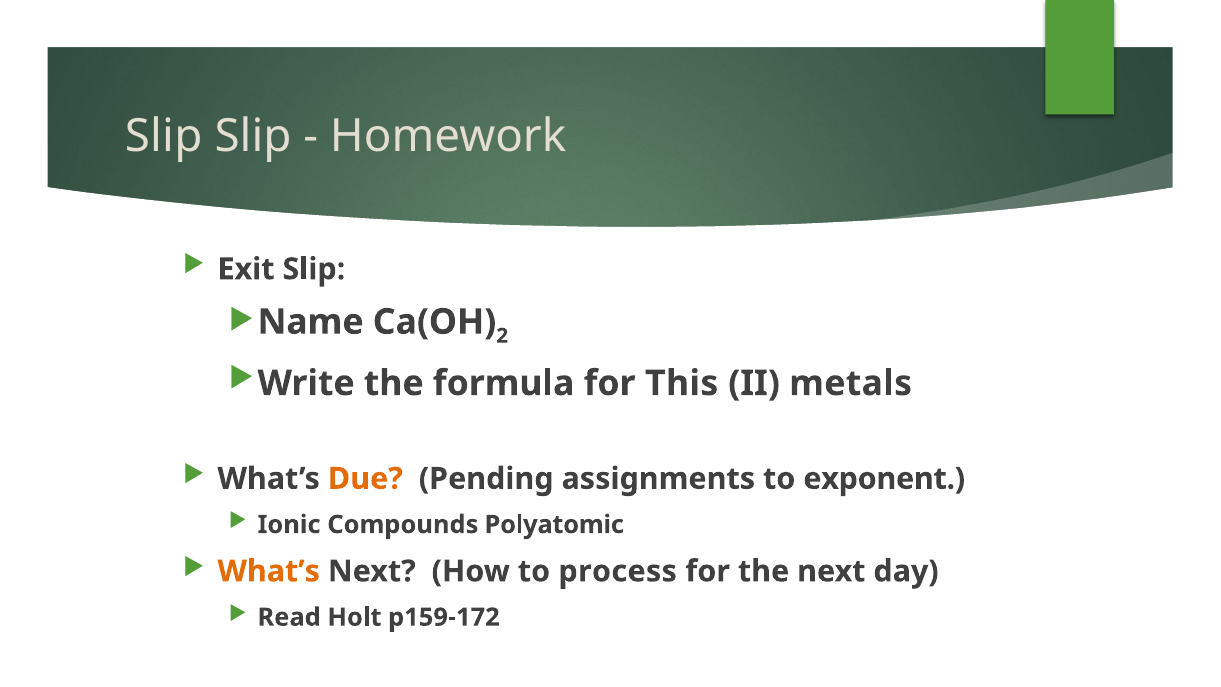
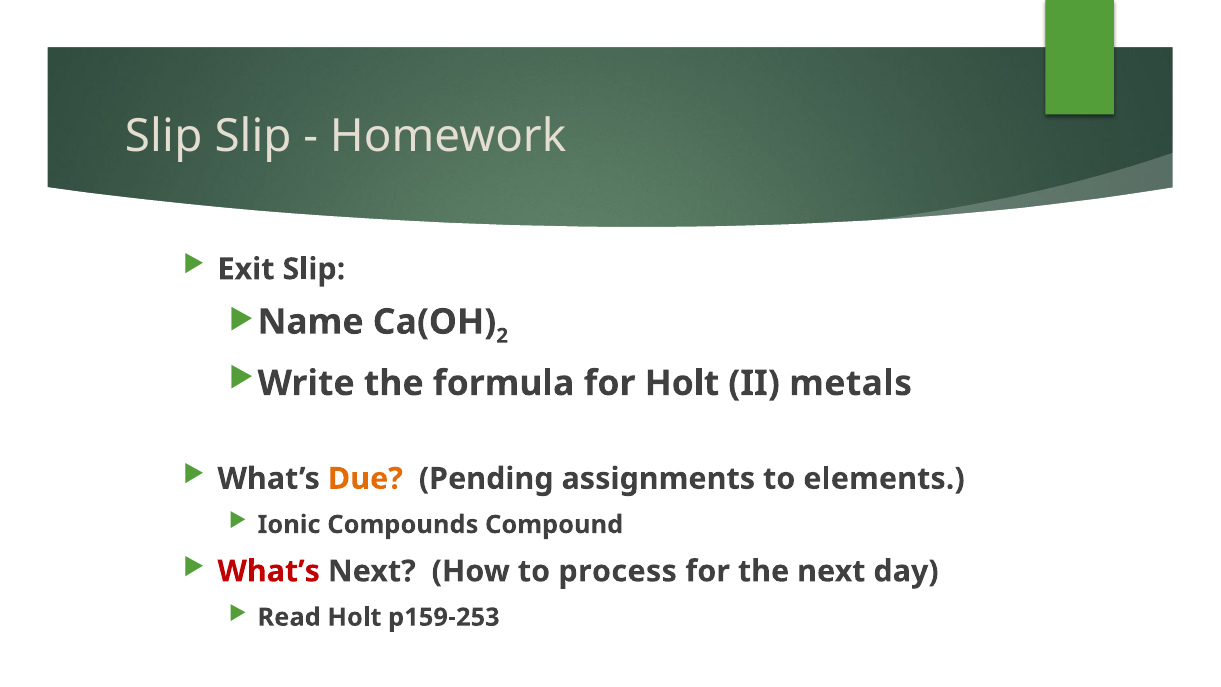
for This: This -> Holt
exponent: exponent -> elements
Polyatomic: Polyatomic -> Compound
What’s at (269, 571) colour: orange -> red
p159-172: p159-172 -> p159-253
